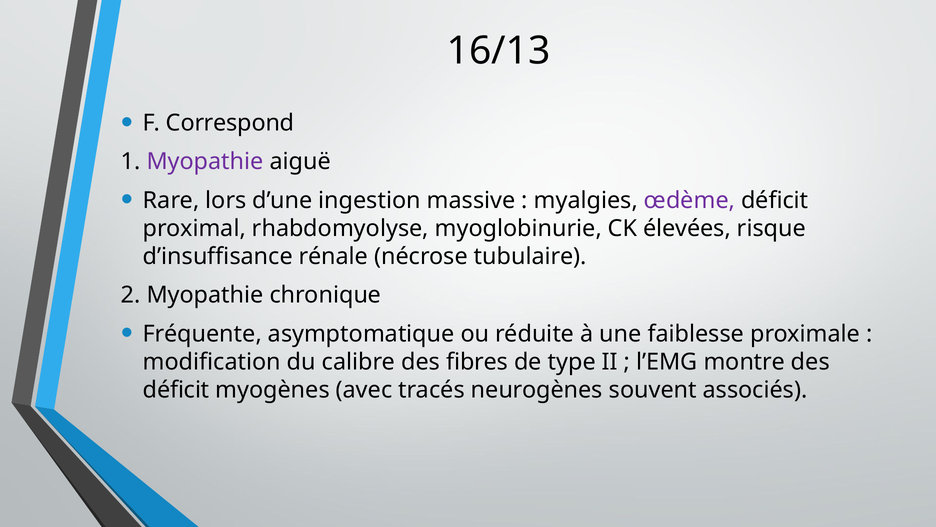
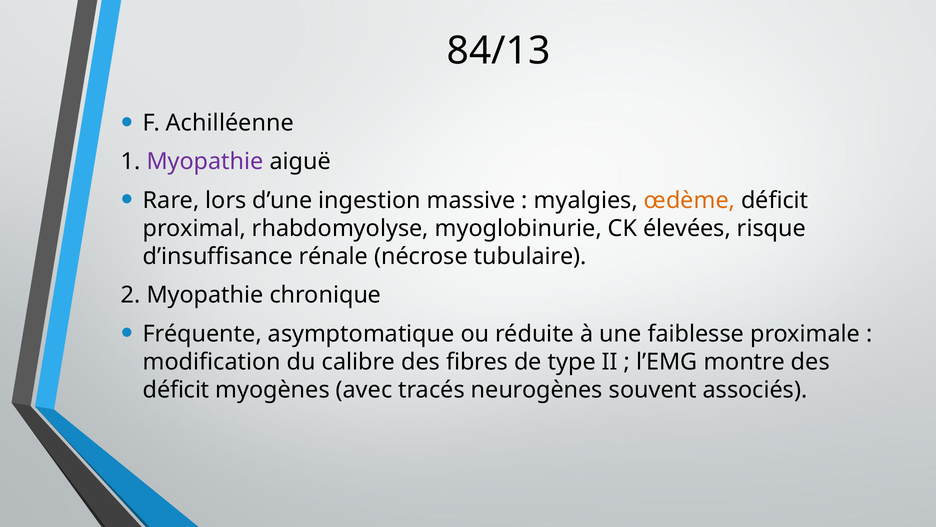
16/13: 16/13 -> 84/13
Correspond: Correspond -> Achilléenne
œdème colour: purple -> orange
